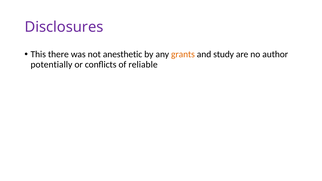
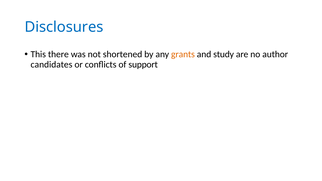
Disclosures colour: purple -> blue
anesthetic: anesthetic -> shortened
potentially: potentially -> candidates
reliable: reliable -> support
